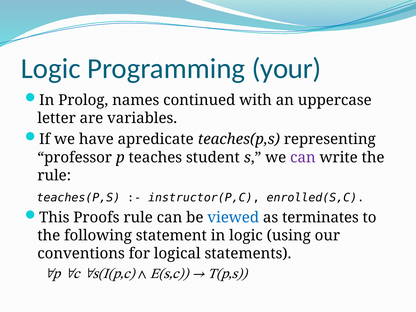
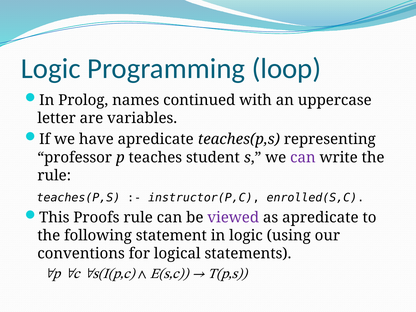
your: your -> loop
viewed colour: blue -> purple
as terminates: terminates -> apredicate
